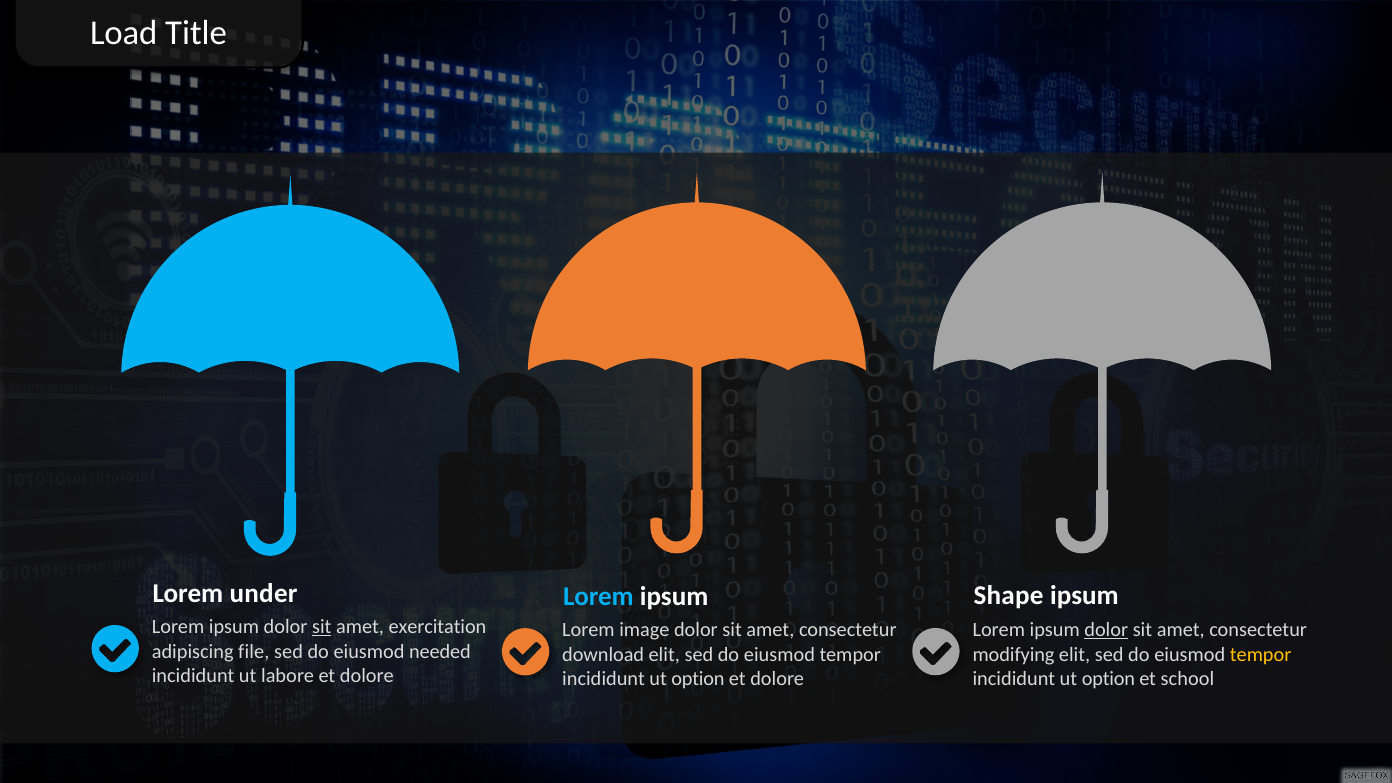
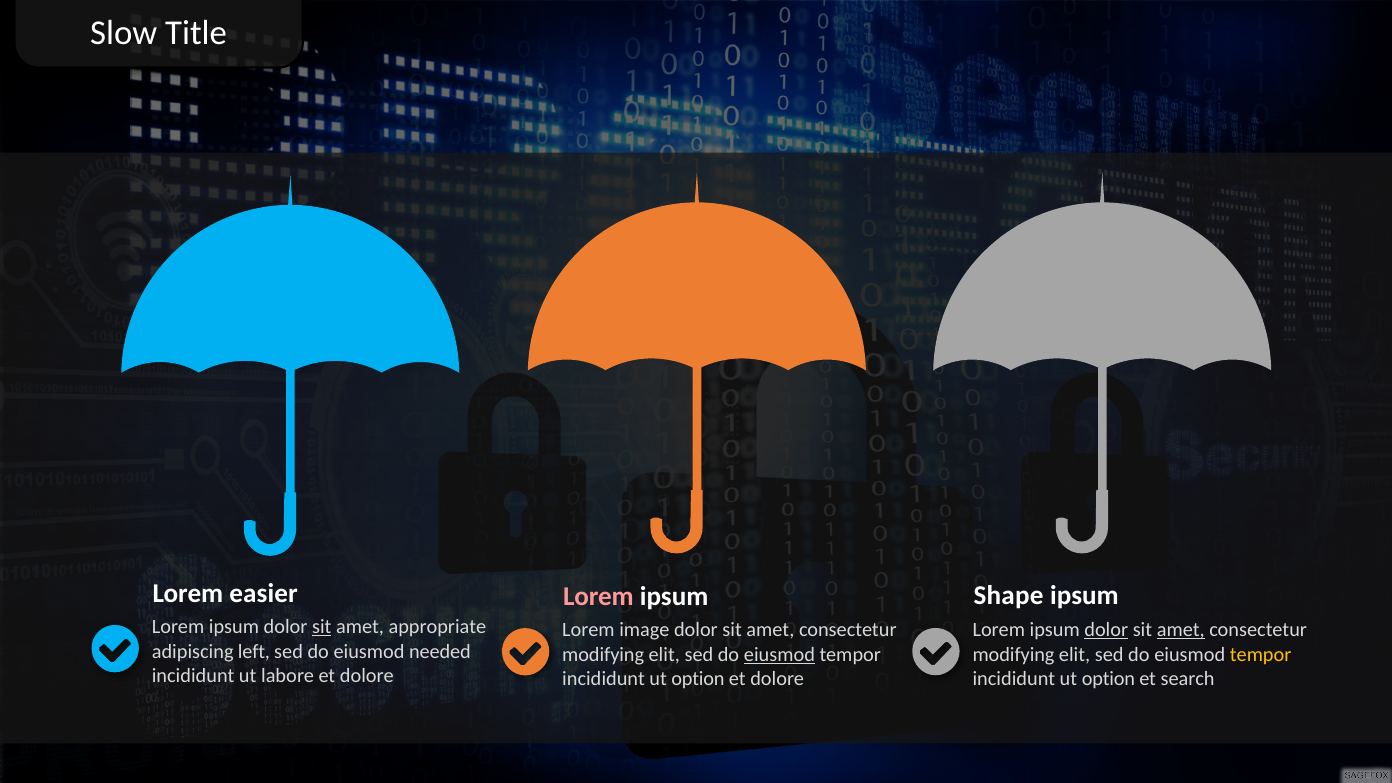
Load: Load -> Slow
under: under -> easier
Lorem at (598, 596) colour: light blue -> pink
exercitation: exercitation -> appropriate
amet at (1181, 630) underline: none -> present
file: file -> left
download at (603, 655): download -> modifying
eiusmod at (779, 655) underline: none -> present
school: school -> search
